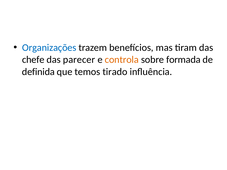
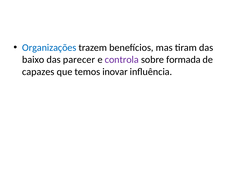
chefe: chefe -> baixo
controla colour: orange -> purple
definida: definida -> capazes
tirado: tirado -> inovar
